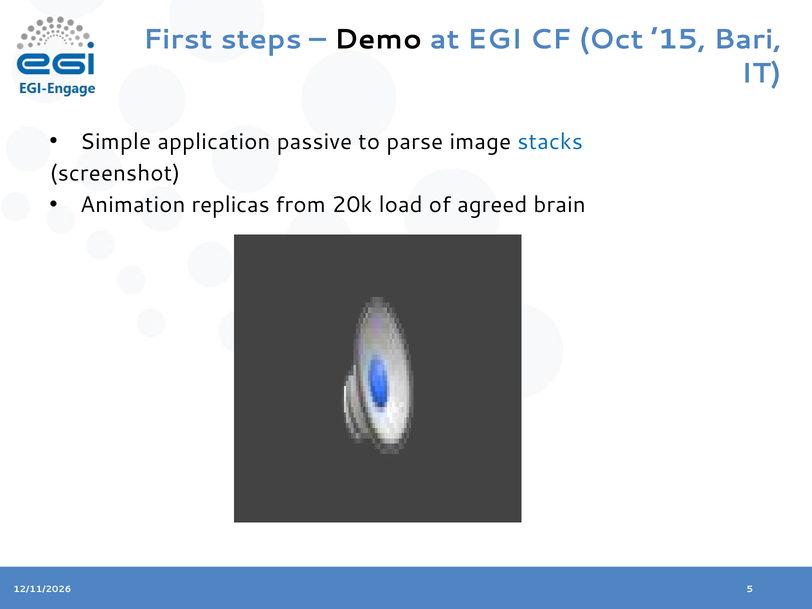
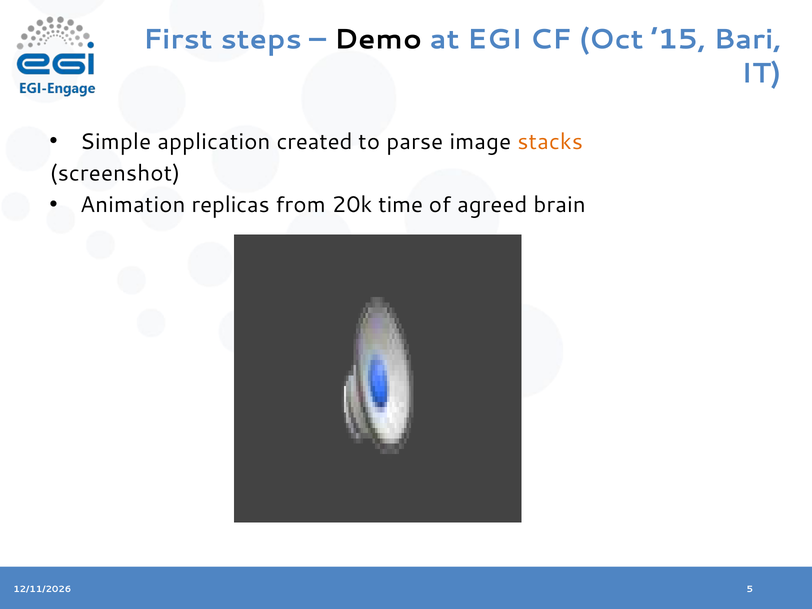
passive: passive -> created
stacks colour: blue -> orange
load: load -> time
